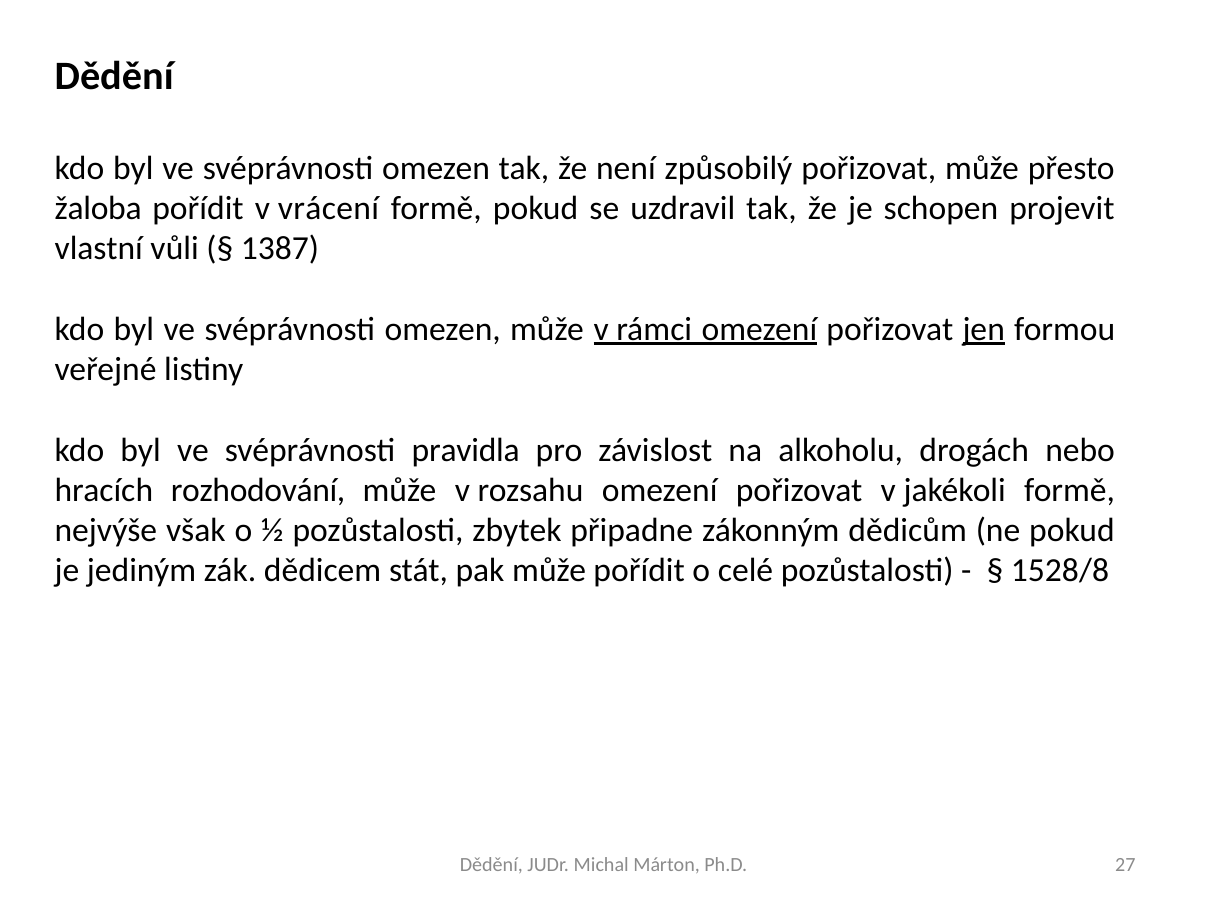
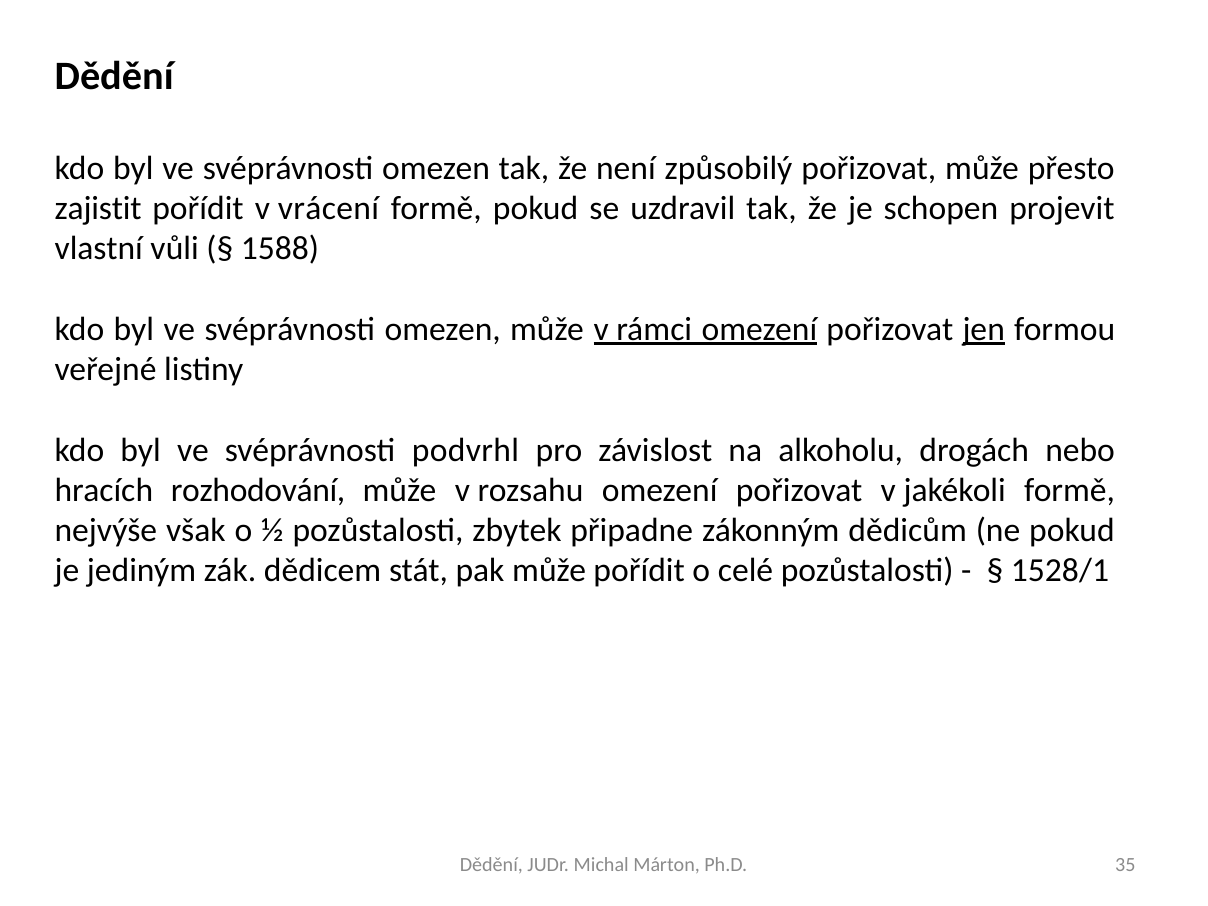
žaloba: žaloba -> zajistit
1387: 1387 -> 1588
pravidla: pravidla -> podvrhl
1528/8: 1528/8 -> 1528/1
27: 27 -> 35
